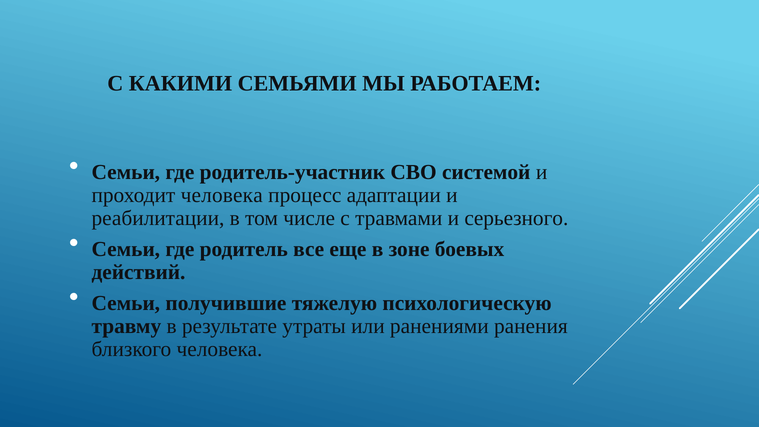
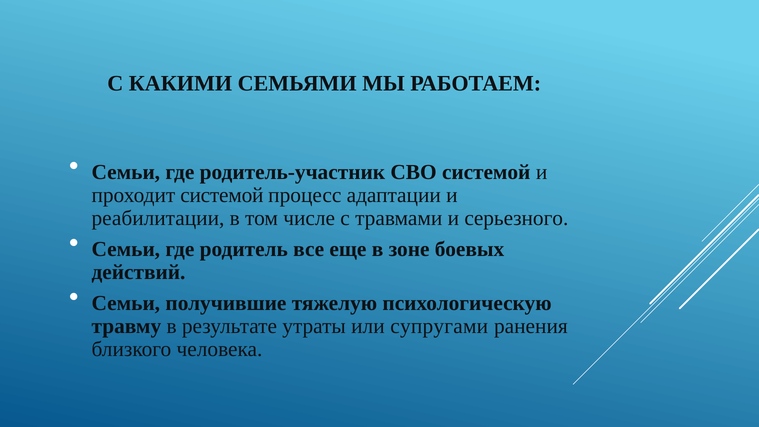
проходит человека: человека -> системой
ранениями: ранениями -> супругами
